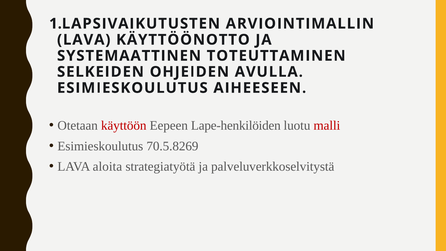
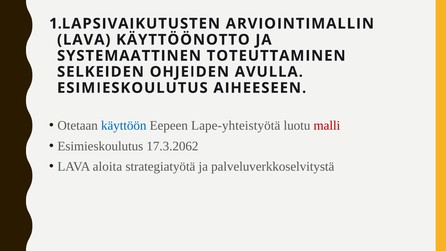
käyttöön colour: red -> blue
Lape-henkilöiden: Lape-henkilöiden -> Lape-yhteistyötä
70.5.8269: 70.5.8269 -> 17.3.2062
